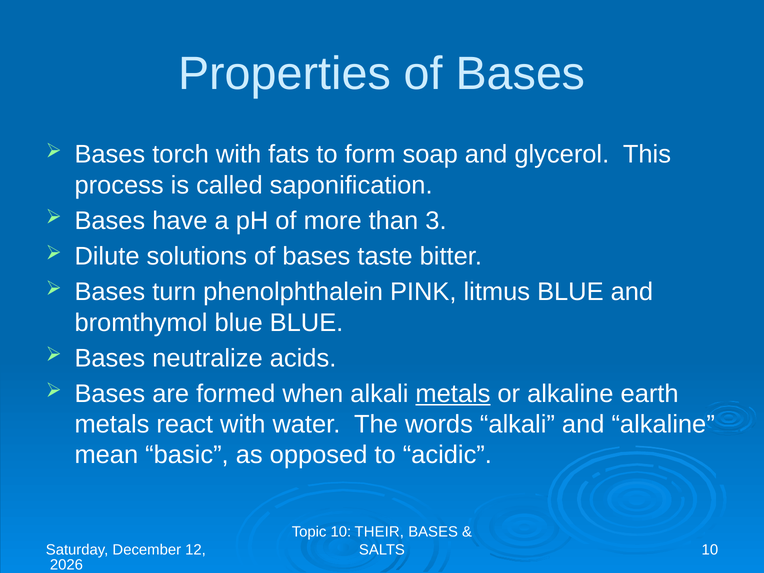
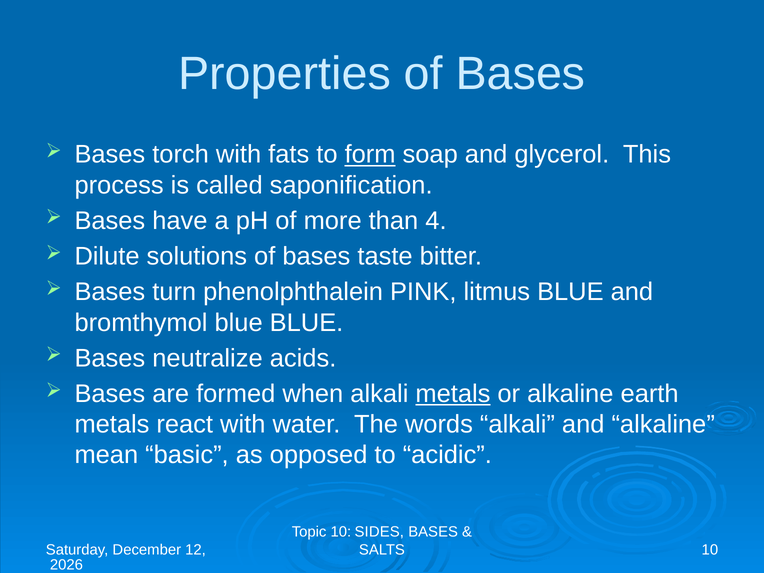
form underline: none -> present
3: 3 -> 4
THEIR: THEIR -> SIDES
